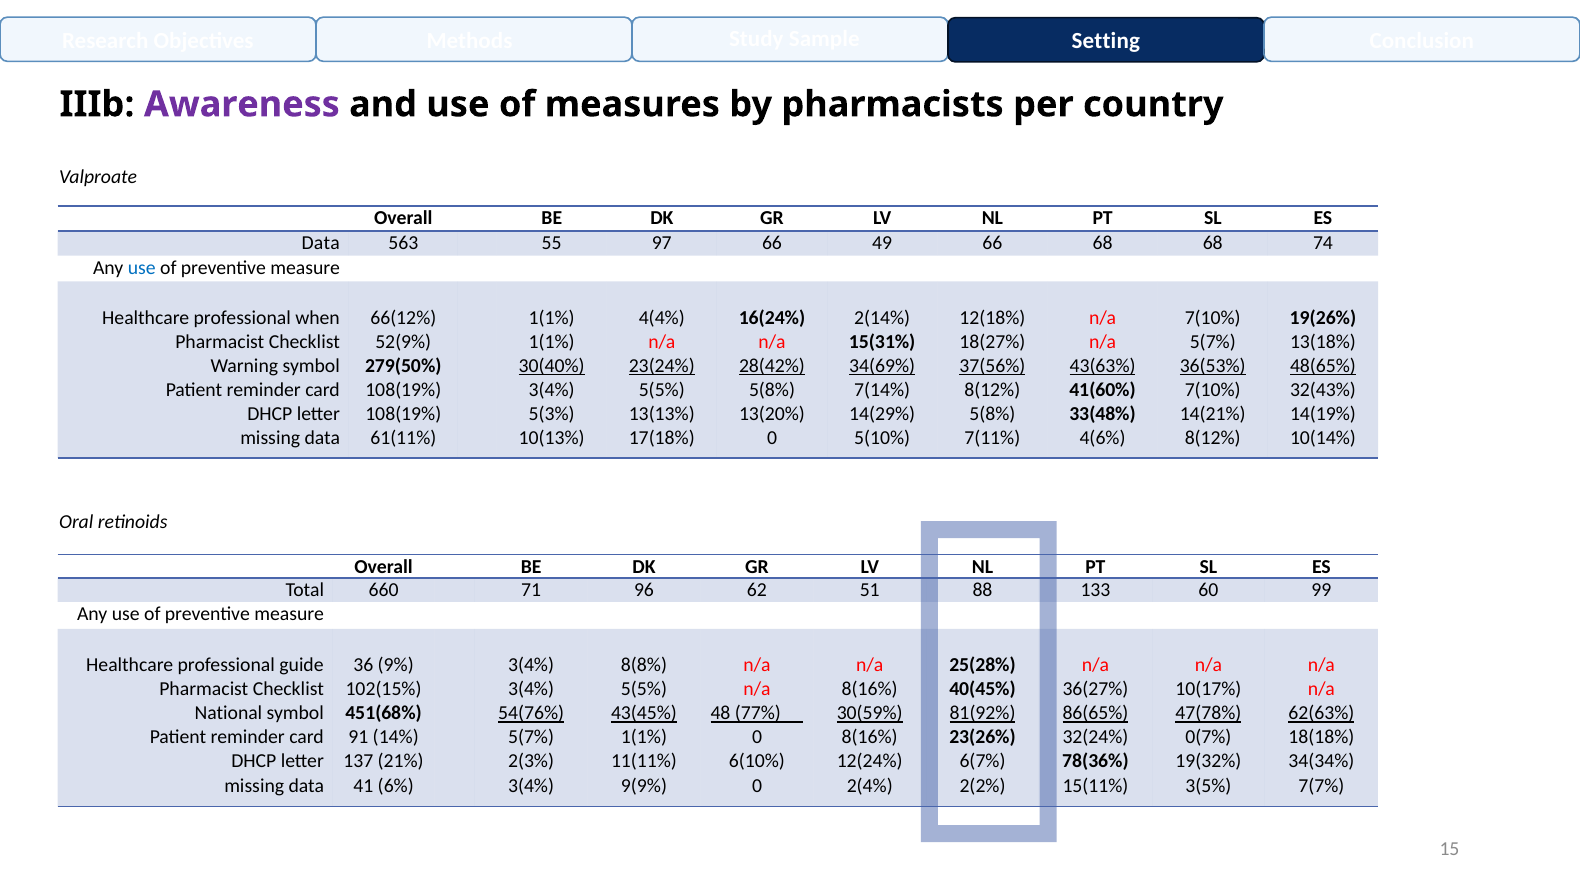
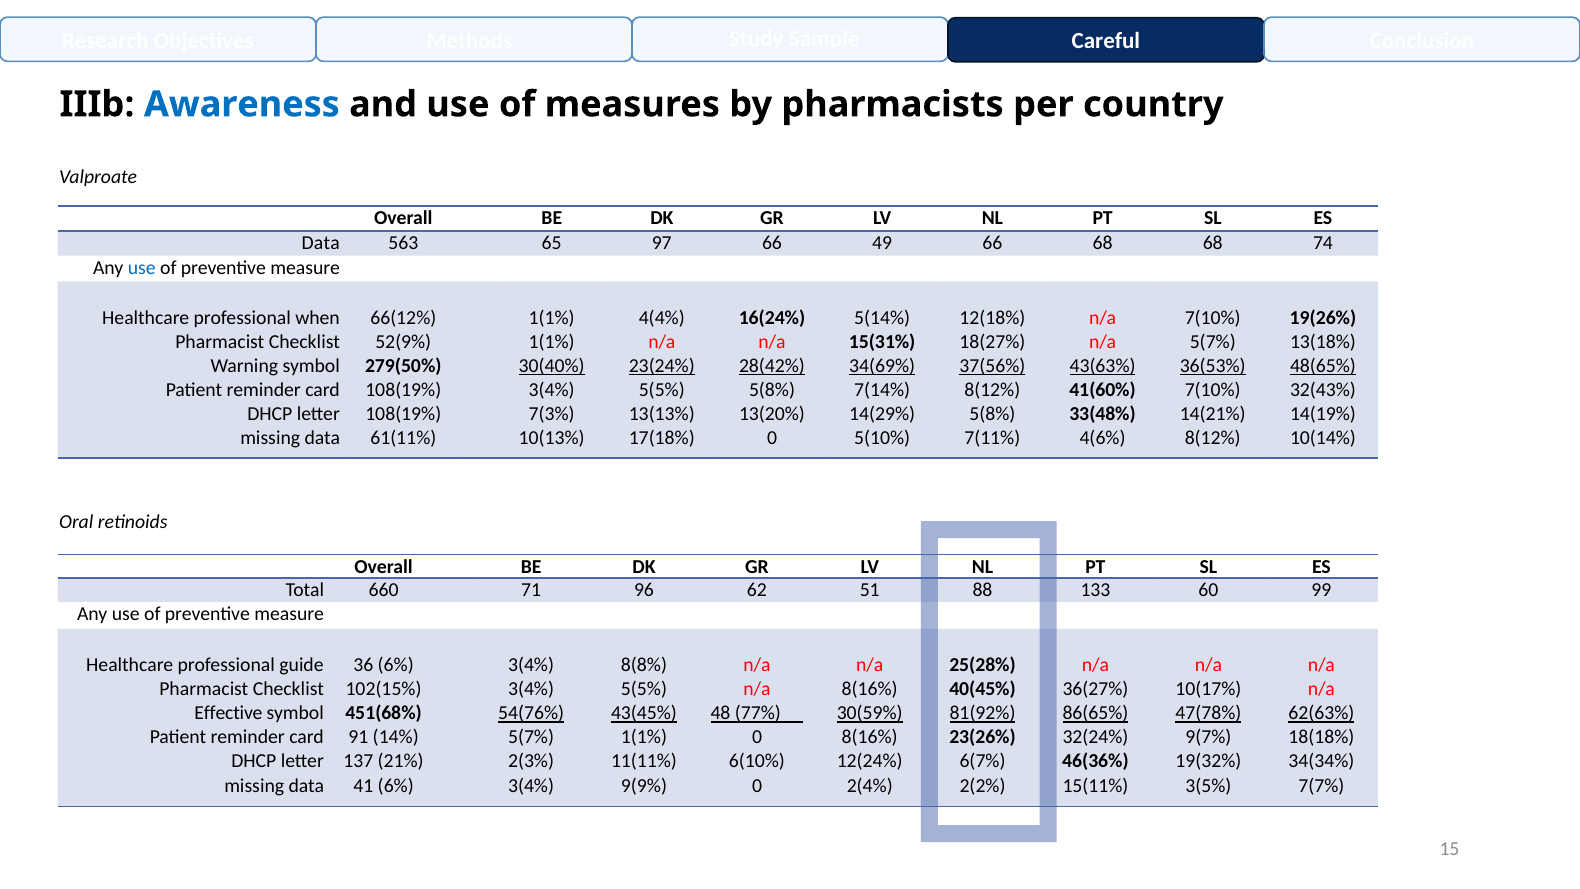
Setting: Setting -> Careful
Awareness colour: purple -> blue
55: 55 -> 65
2(14%: 2(14% -> 5(14%
5(3%: 5(3% -> 7(3%
36 9%: 9% -> 6%
National: National -> Effective
0(7%: 0(7% -> 9(7%
78(36%: 78(36% -> 46(36%
